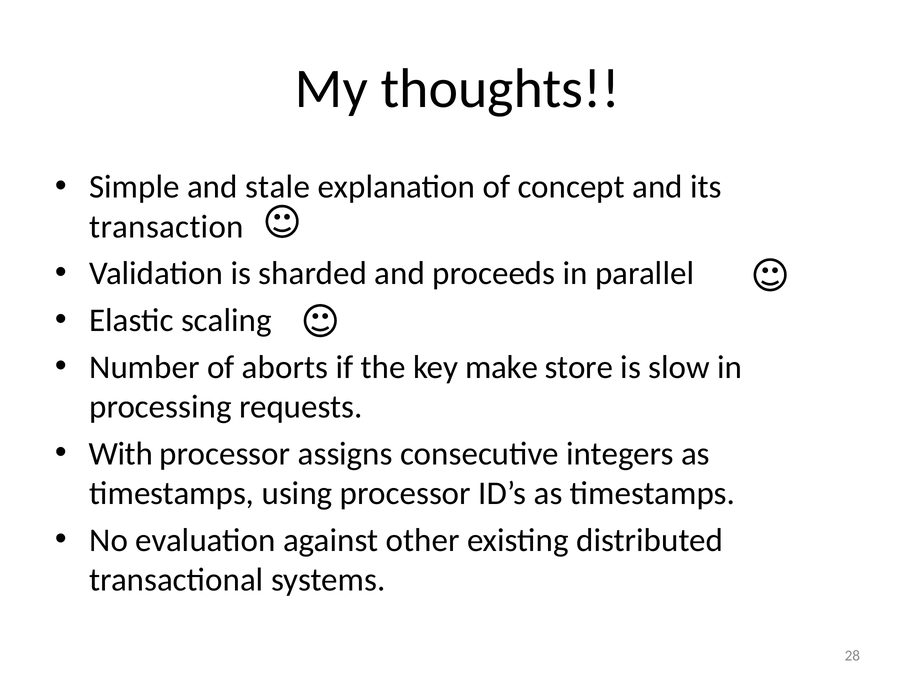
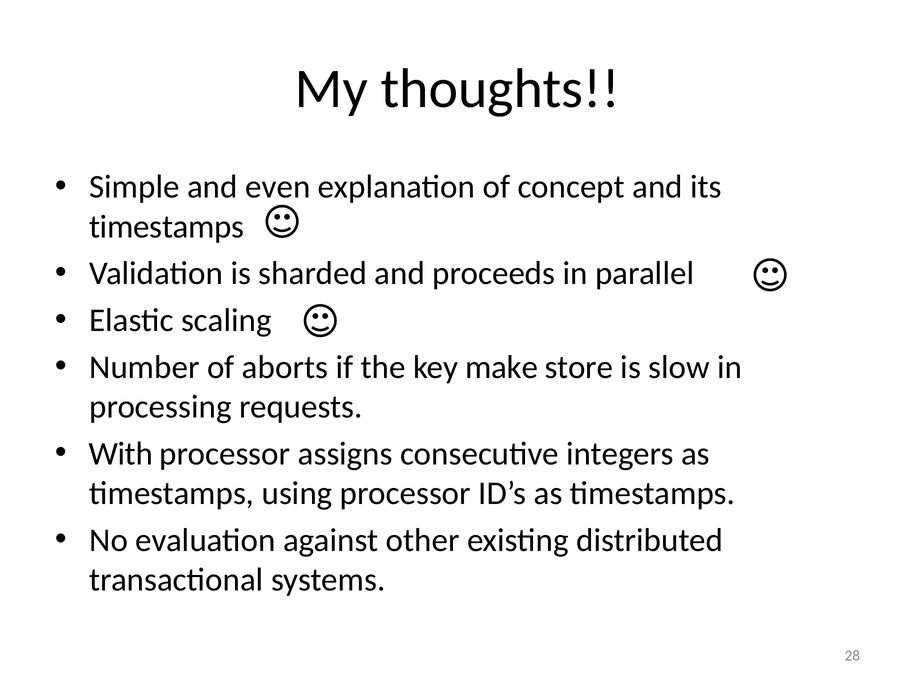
stale: stale -> even
transaction at (166, 226): transaction -> timestamps
